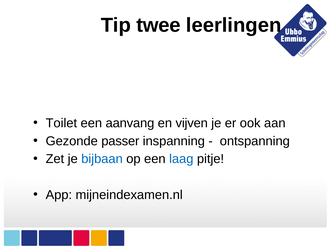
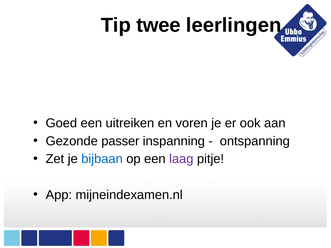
Toilet: Toilet -> Goed
aanvang: aanvang -> uitreiken
vijven: vijven -> voren
laag colour: blue -> purple
